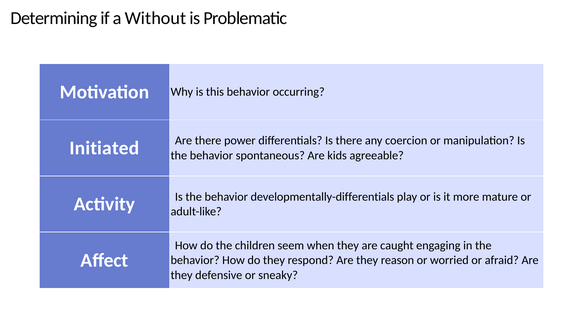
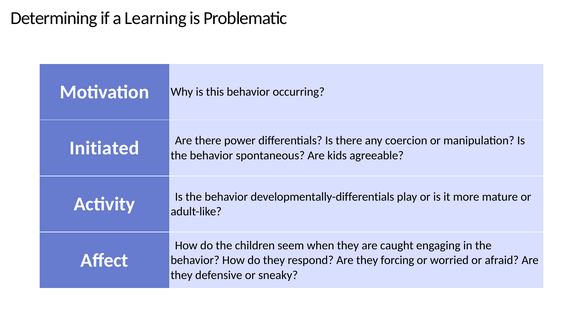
Without: Without -> Learning
reason: reason -> forcing
